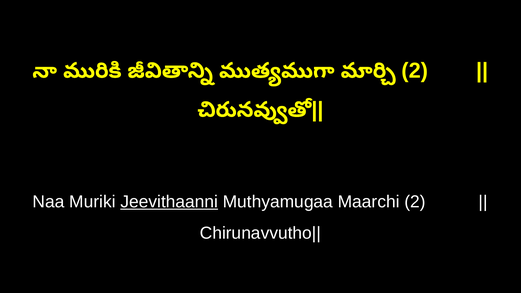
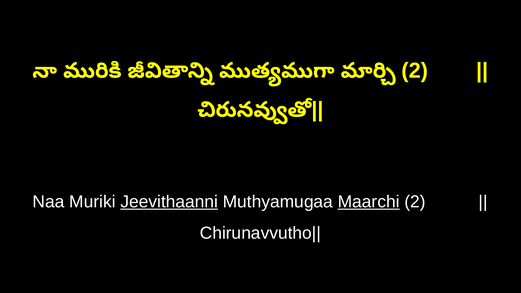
Maarchi underline: none -> present
